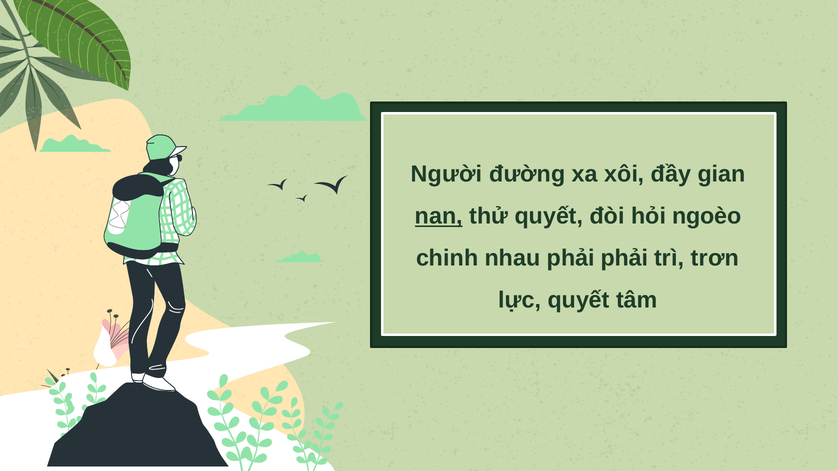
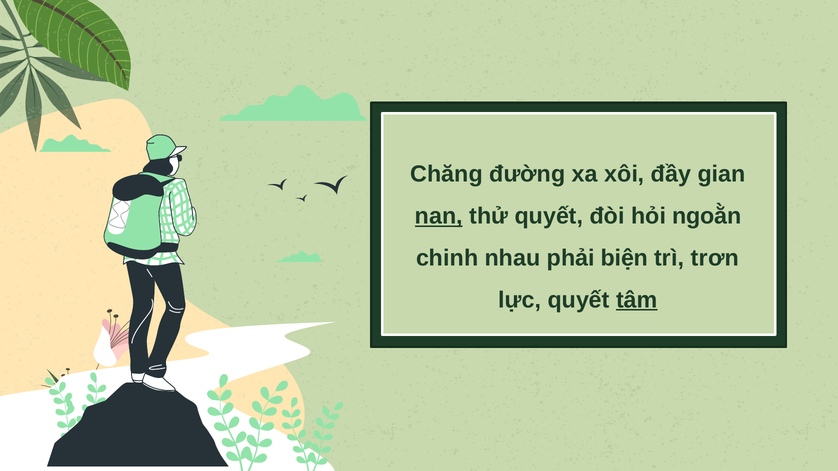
Người: Người -> Chăng
ngoèo: ngoèo -> ngoằn
phải phải: phải -> biện
tâm underline: none -> present
